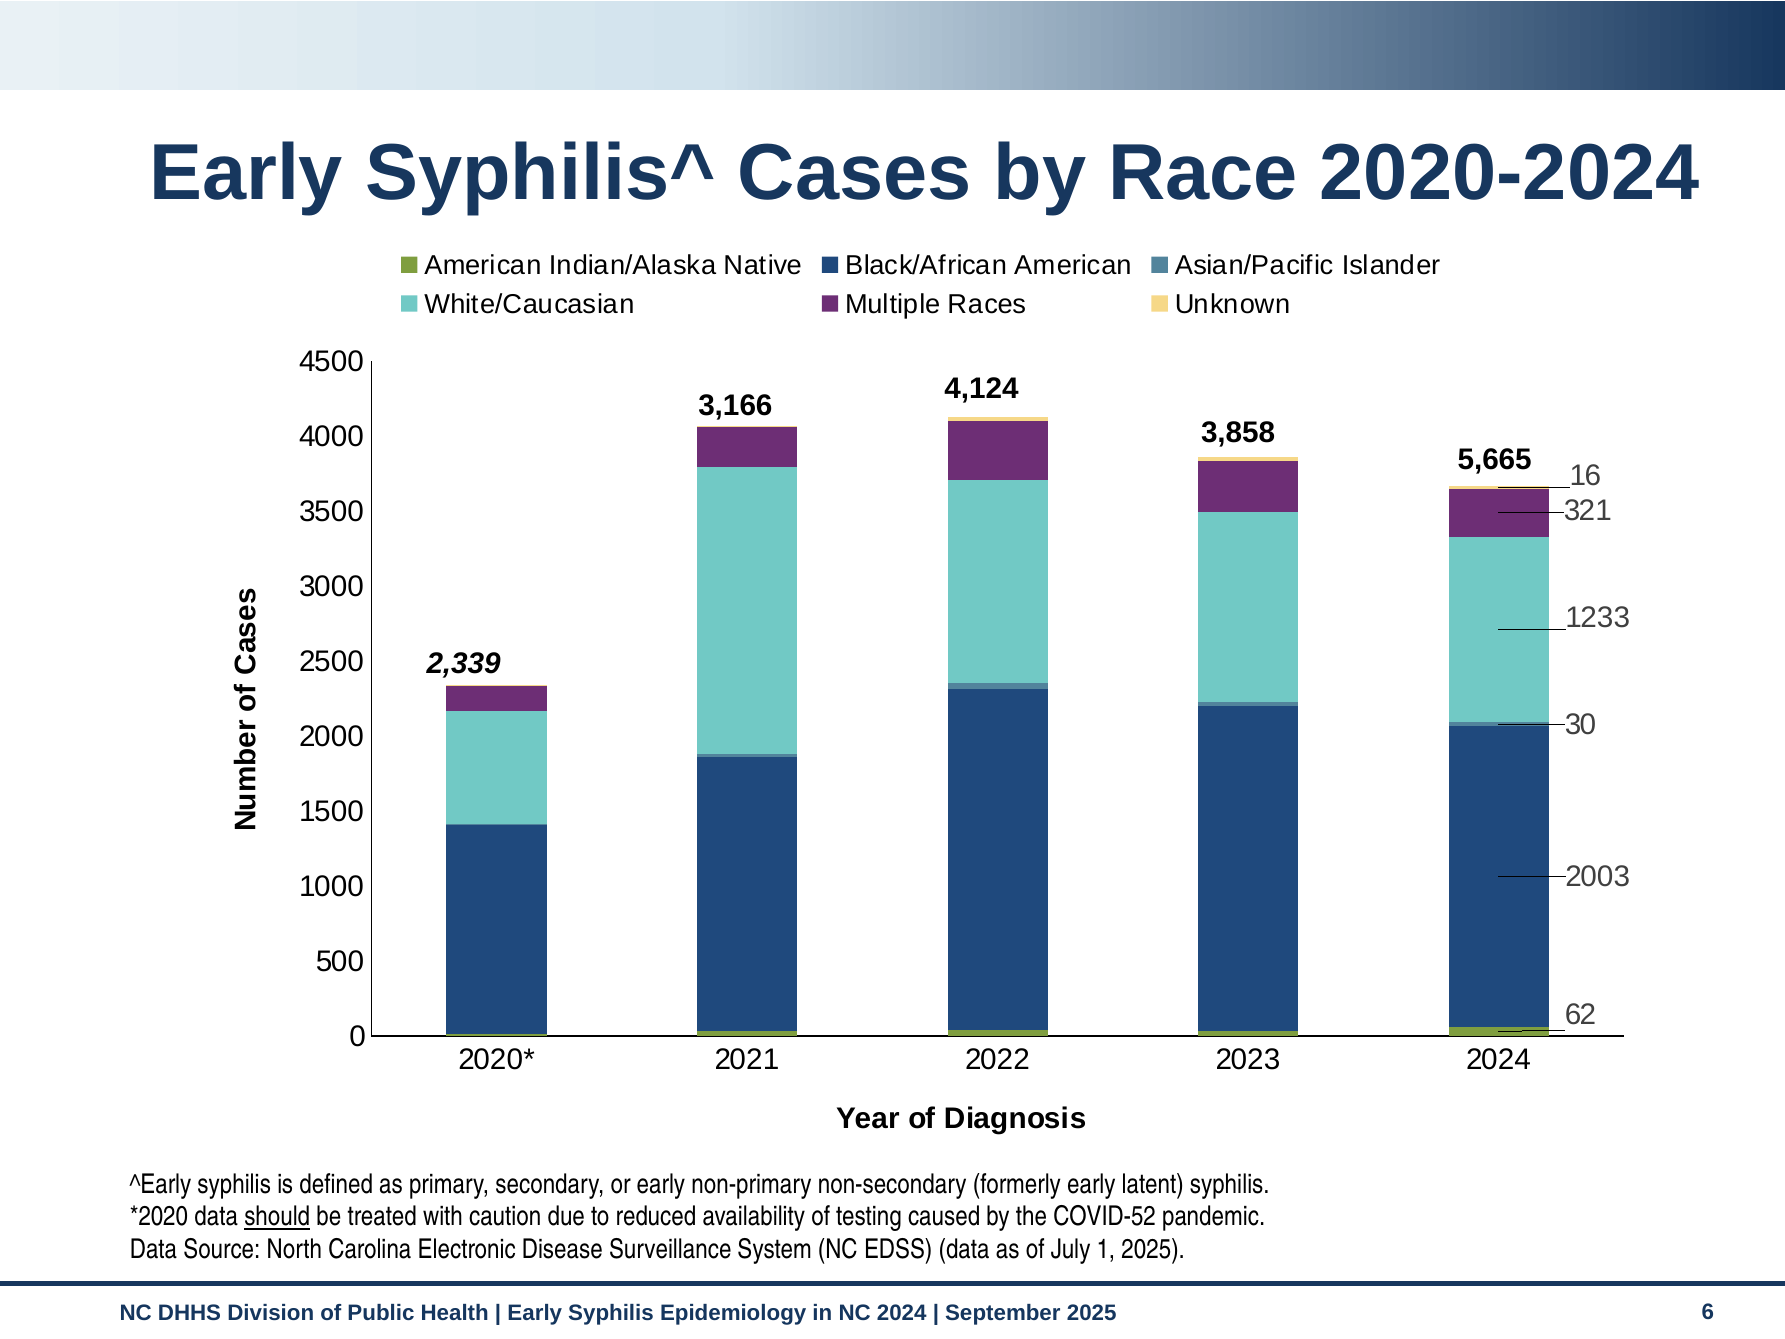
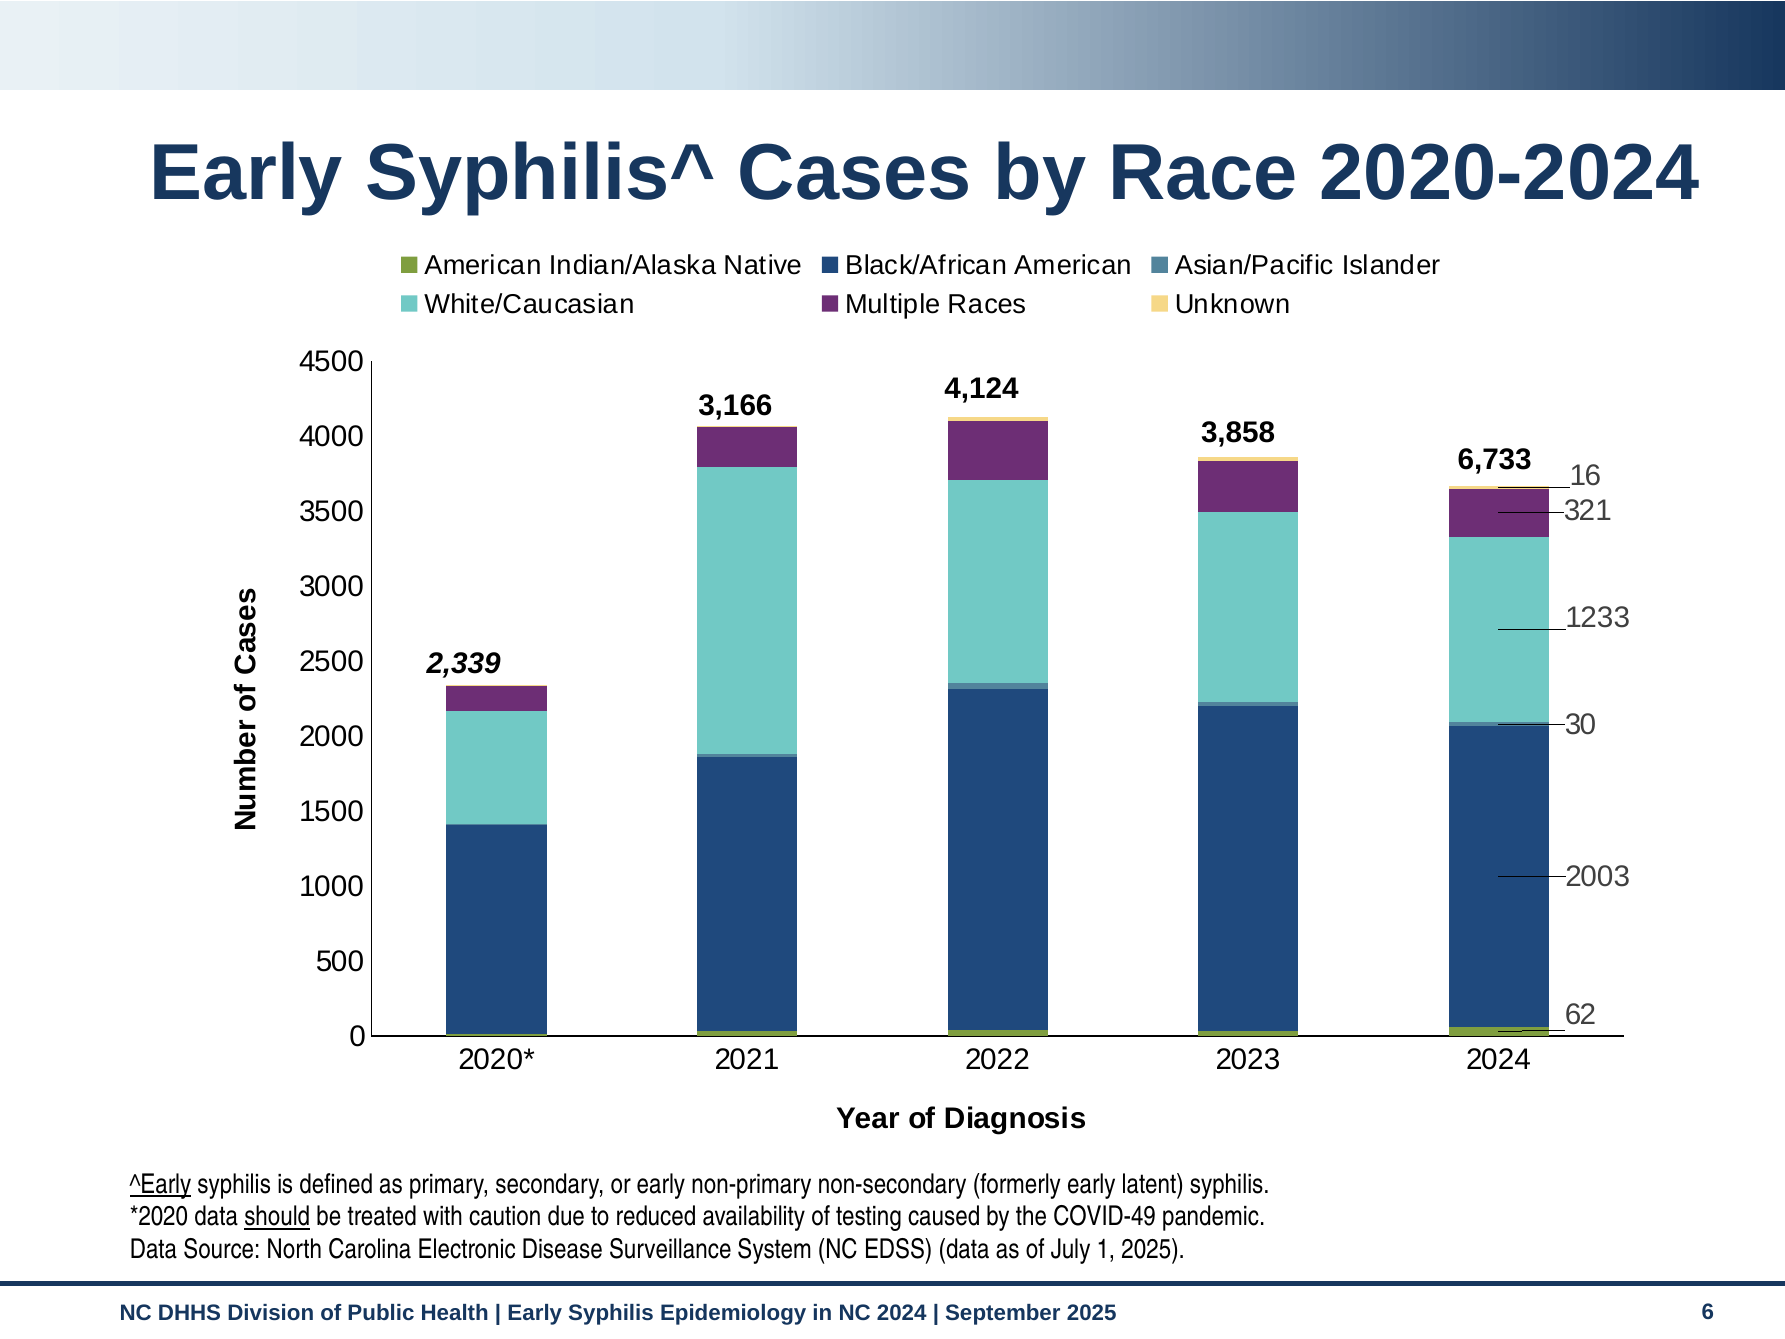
5,665: 5,665 -> 6,733
^Early underline: none -> present
COVID-52: COVID-52 -> COVID-49
